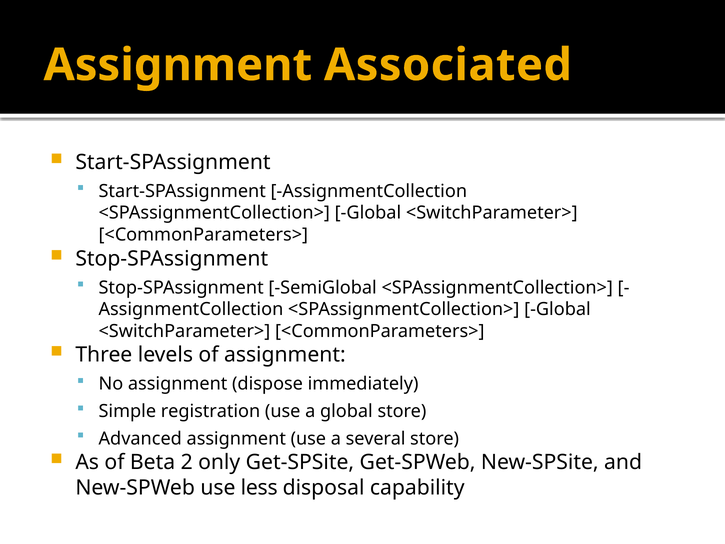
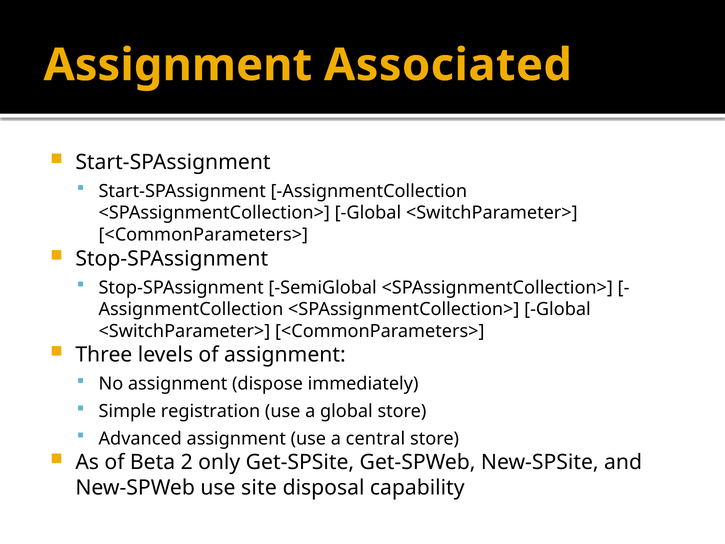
several: several -> central
less: less -> site
